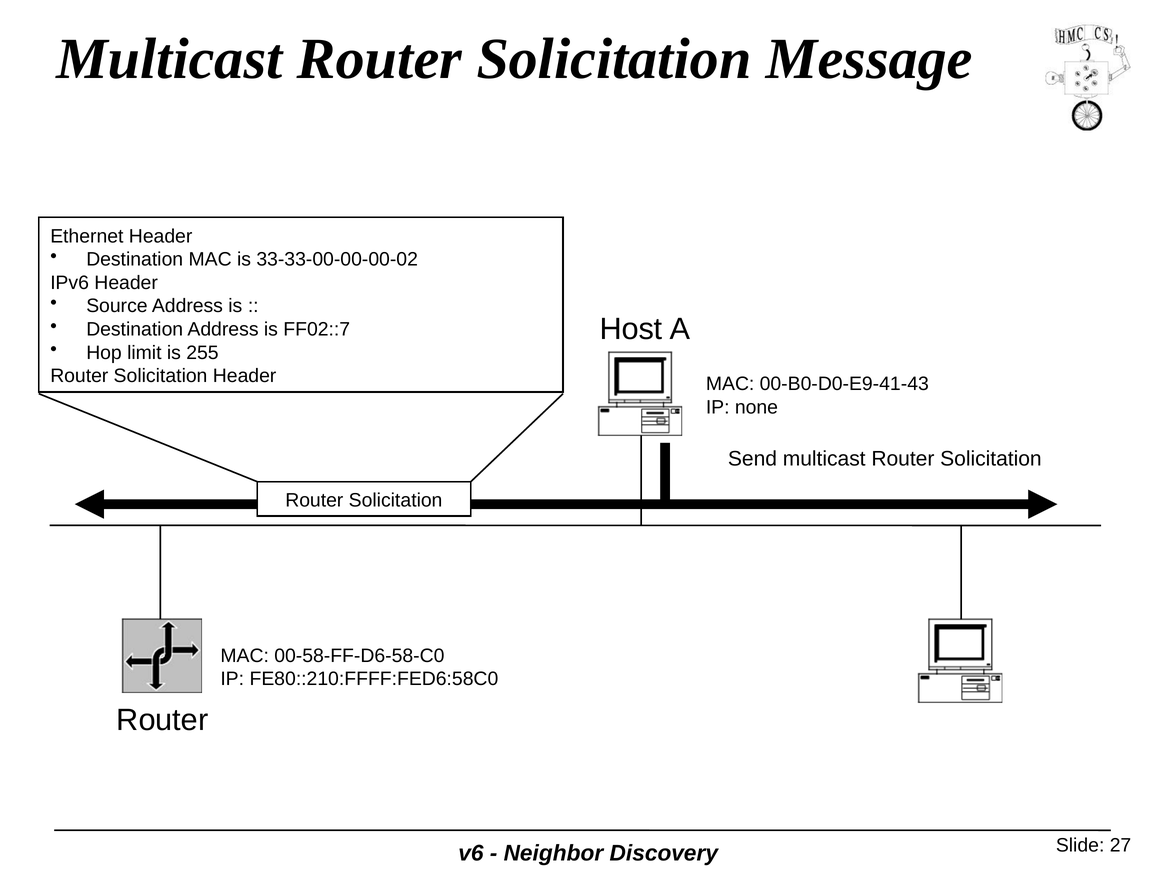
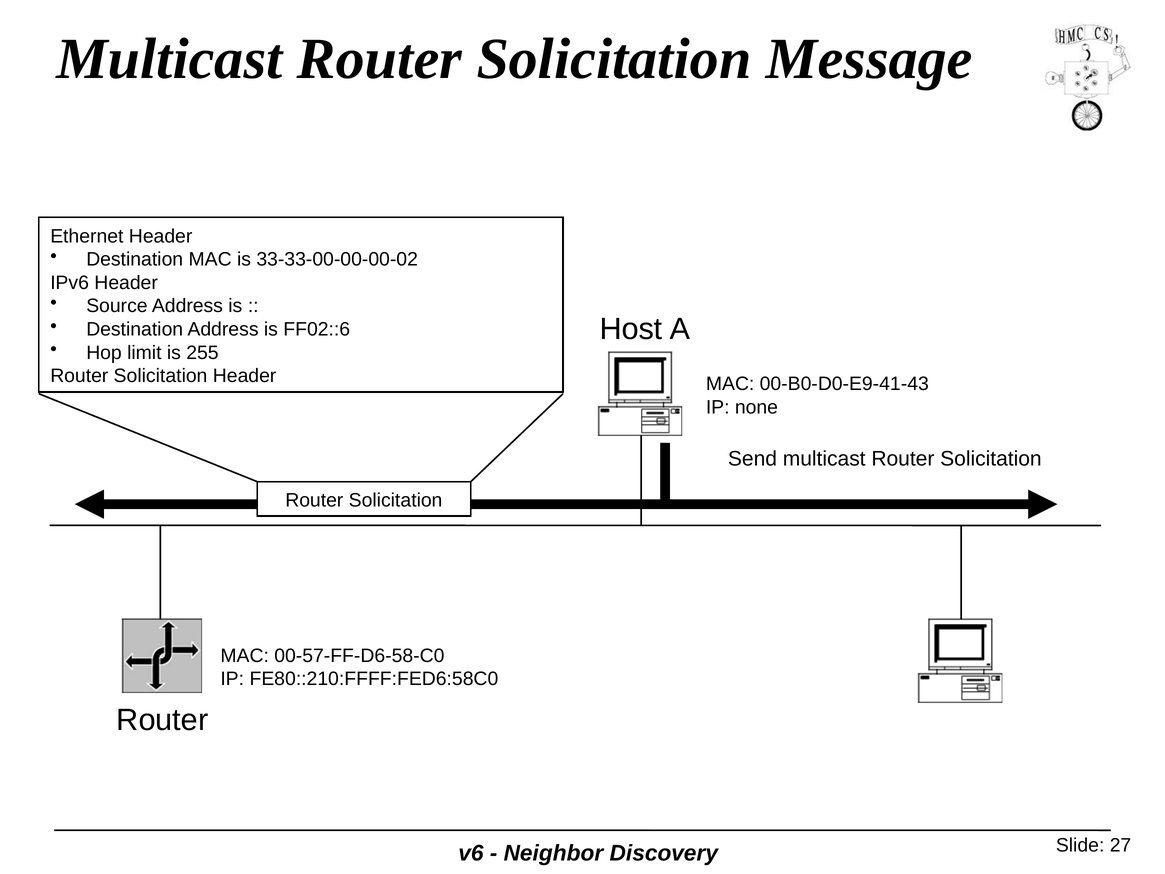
FF02::7: FF02::7 -> FF02::6
00-58-FF-D6-58-C0: 00-58-FF-D6-58-C0 -> 00-57-FF-D6-58-C0
